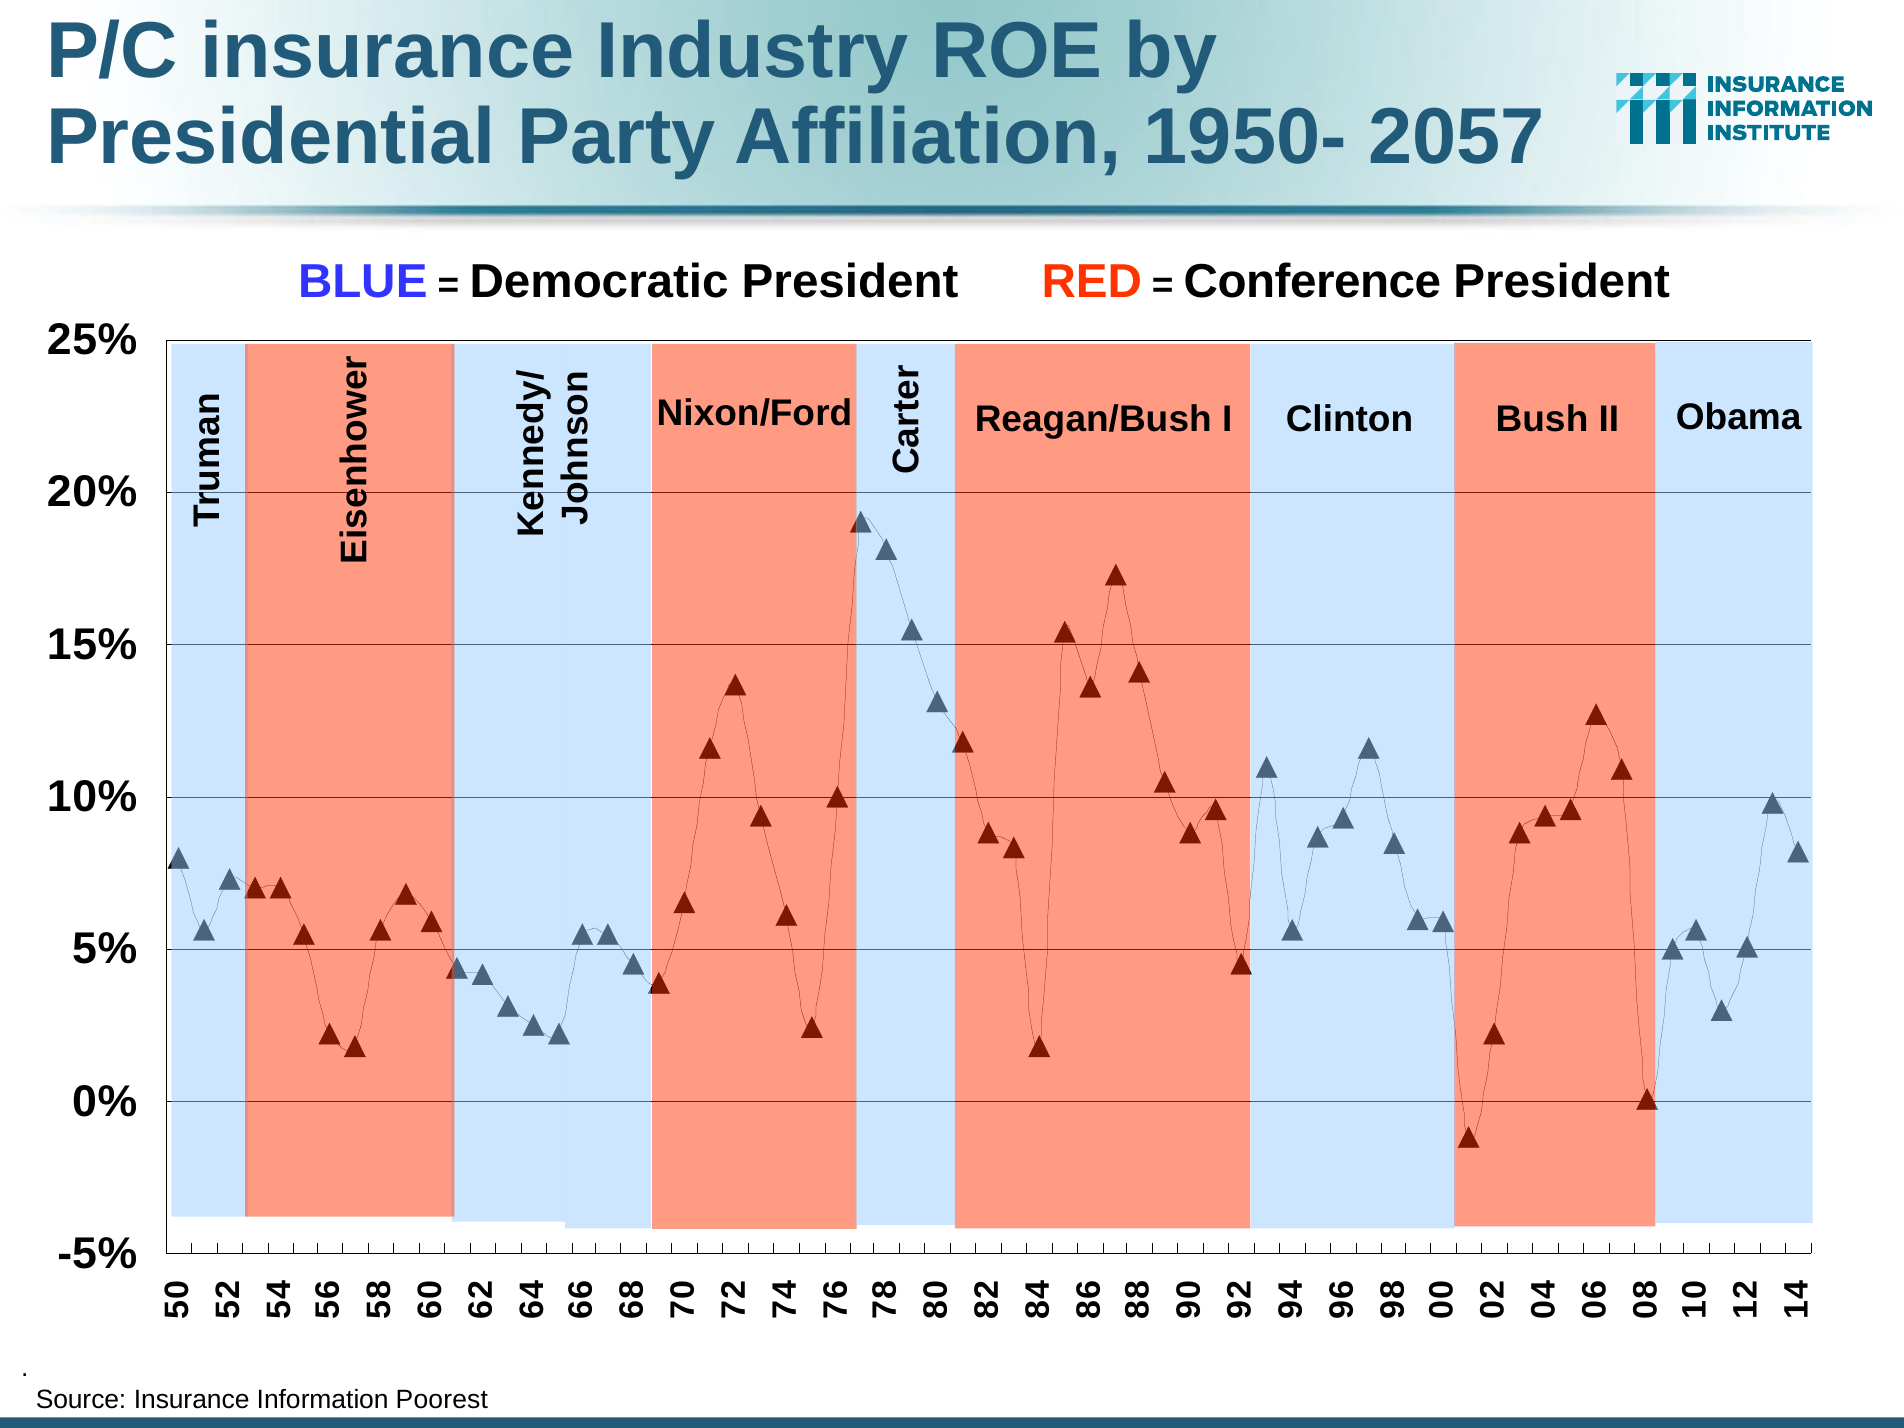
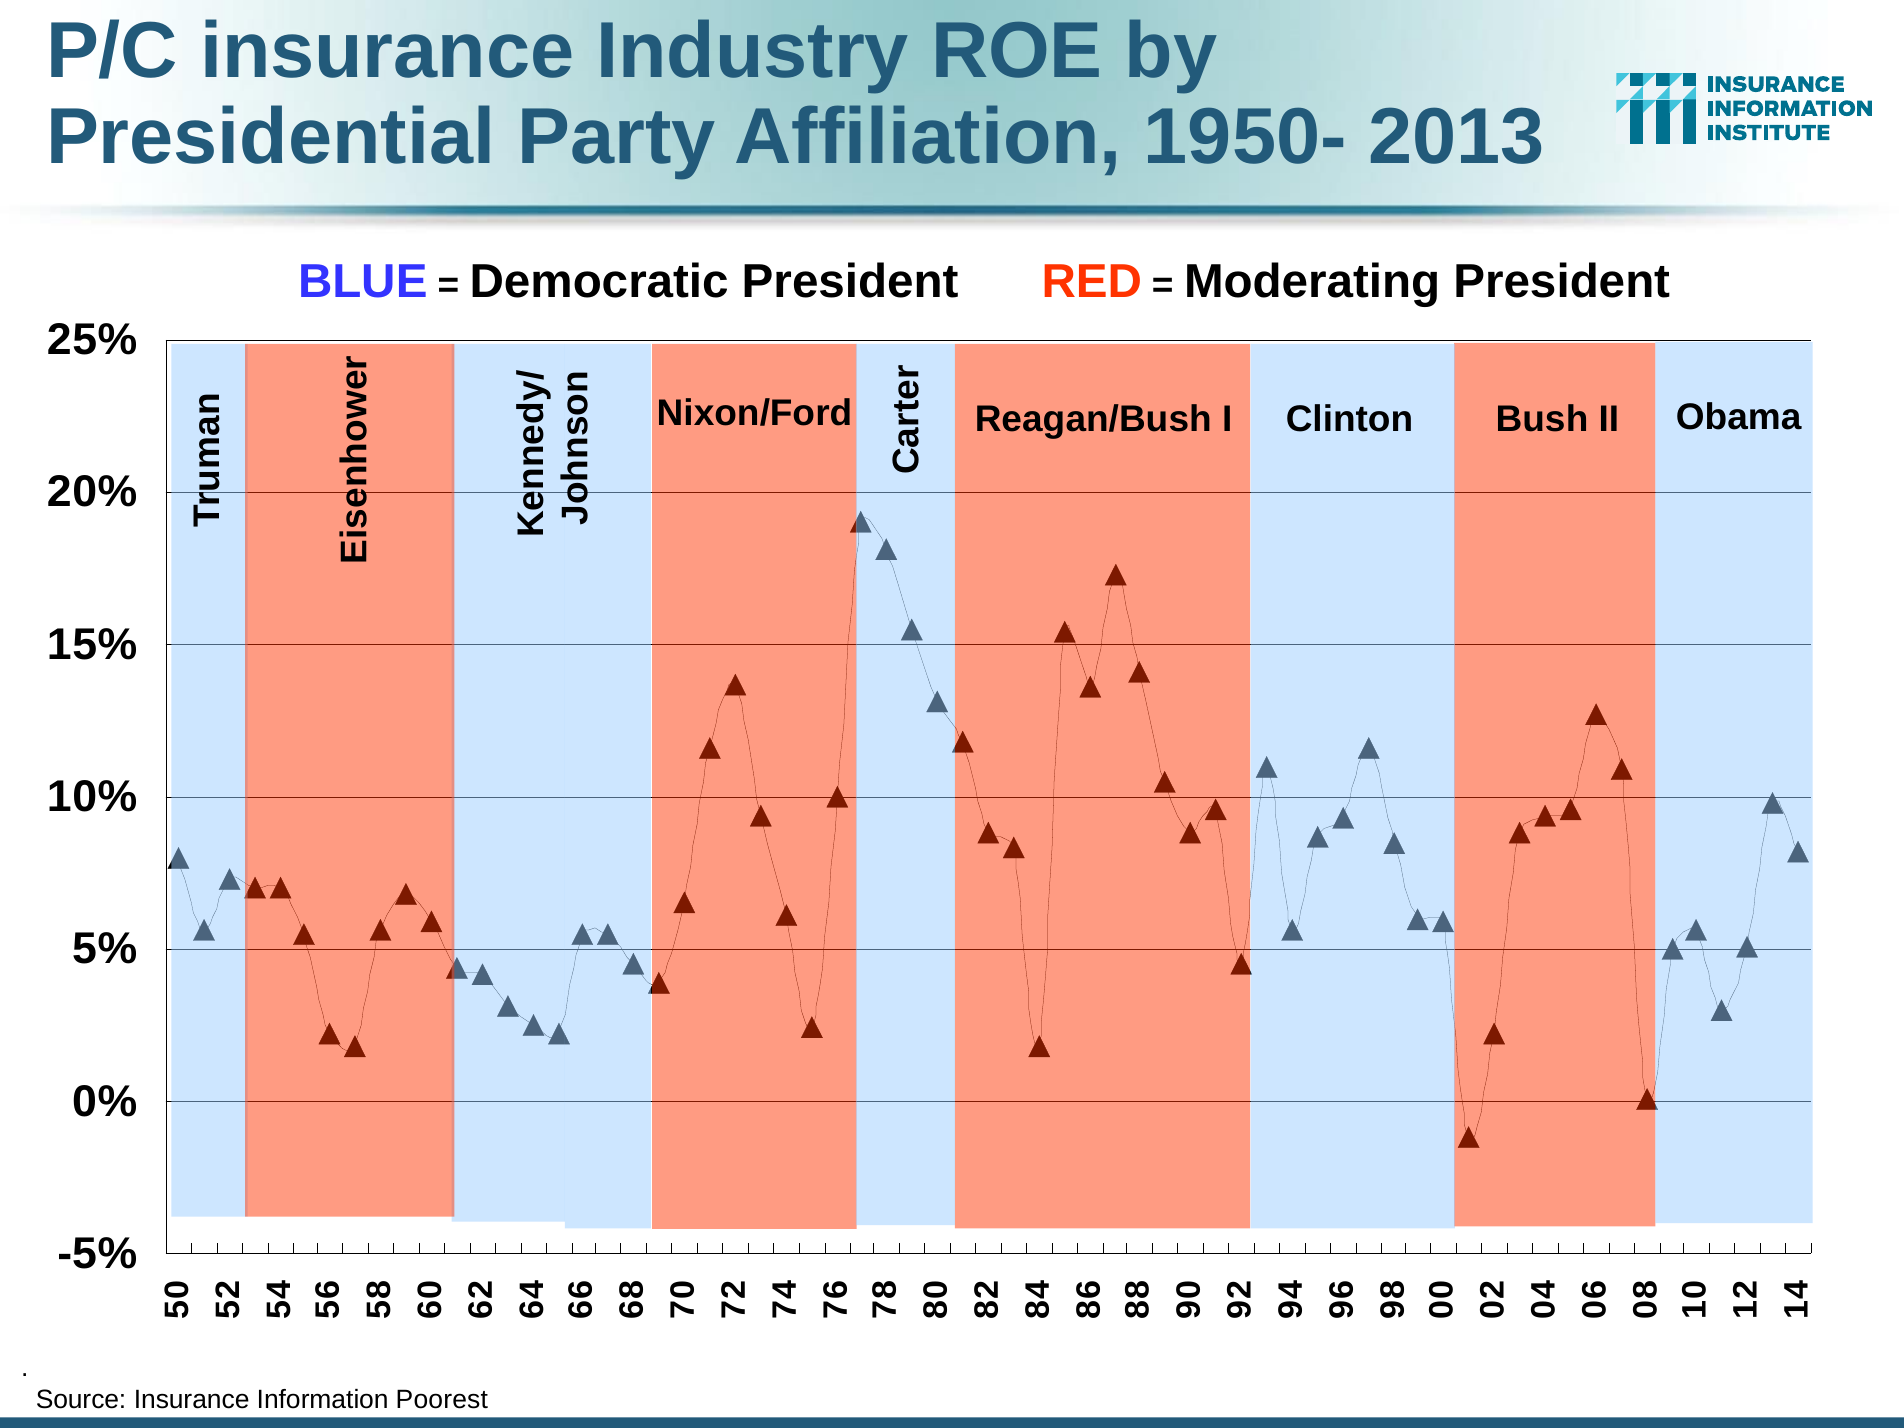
2057: 2057 -> 2013
Conference: Conference -> Moderating
